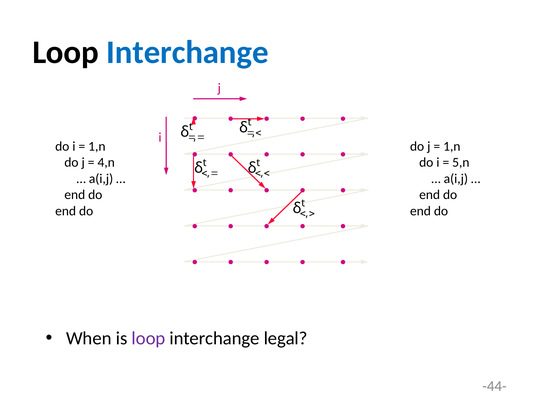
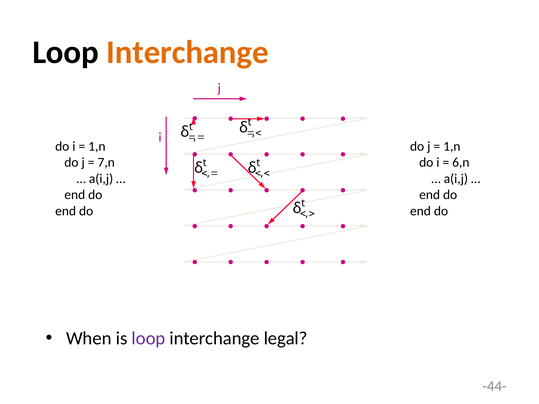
Interchange at (187, 52) colour: blue -> orange
4,n: 4,n -> 7,n
5,n: 5,n -> 6,n
